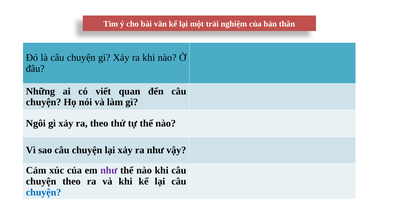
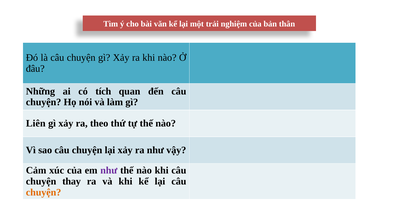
viết: viết -> tích
Ngôi: Ngôi -> Liên
chuyện theo: theo -> thay
chuyện at (44, 193) colour: blue -> orange
